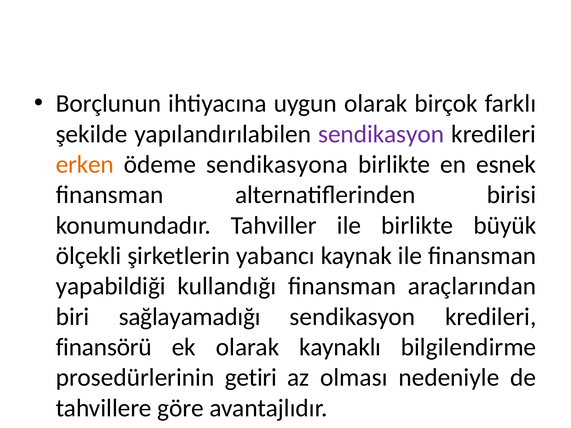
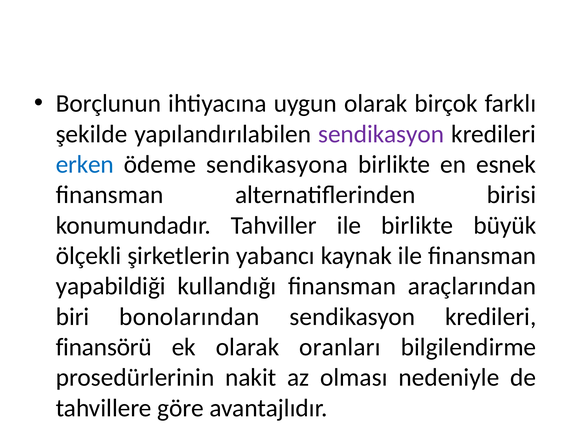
erken colour: orange -> blue
sağlayamadığı: sağlayamadığı -> bonolarından
kaynaklı: kaynaklı -> oranları
getiri: getiri -> nakit
